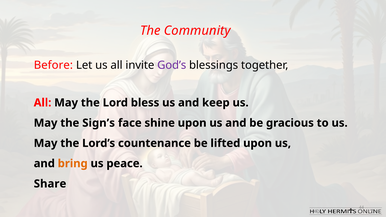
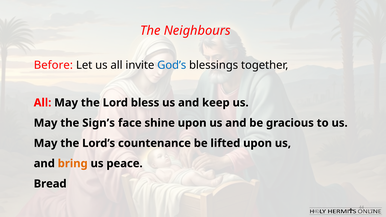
Community: Community -> Neighbours
God’s colour: purple -> blue
Share: Share -> Bread
